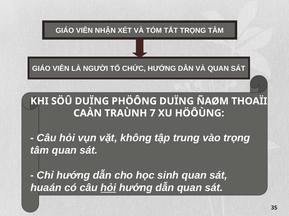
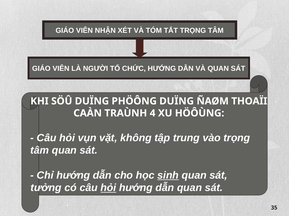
7: 7 -> 4
sinh underline: none -> present
huaán: huaán -> tưởng
